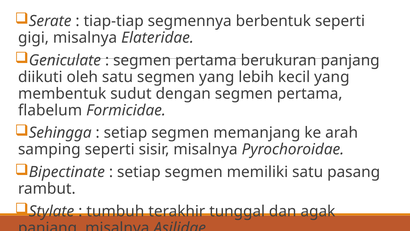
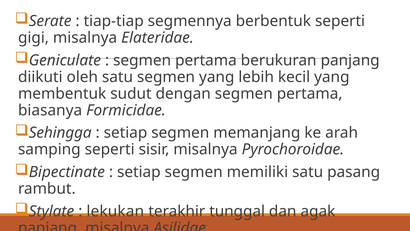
flabelum: flabelum -> biasanya
tumbuh: tumbuh -> lekukan
